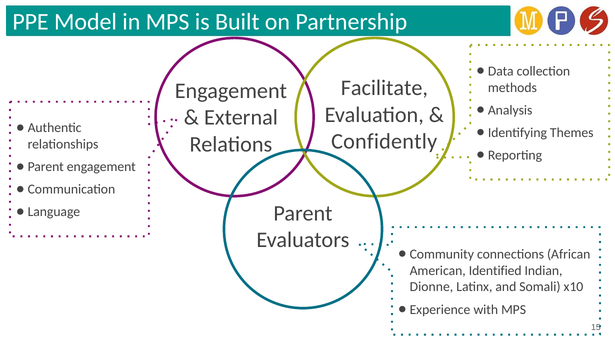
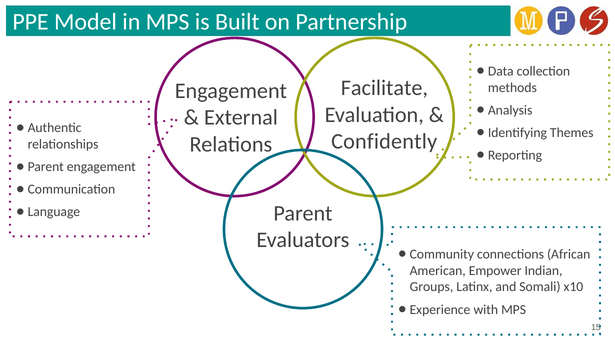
Identified: Identified -> Empower
Dionne: Dionne -> Groups
